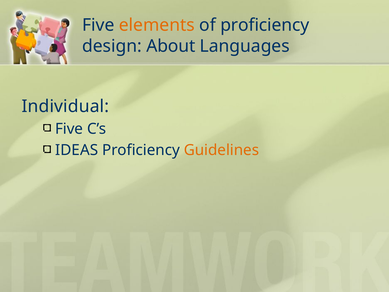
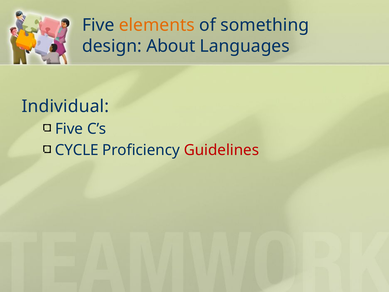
of proficiency: proficiency -> something
IDEAS: IDEAS -> CYCLE
Guidelines colour: orange -> red
